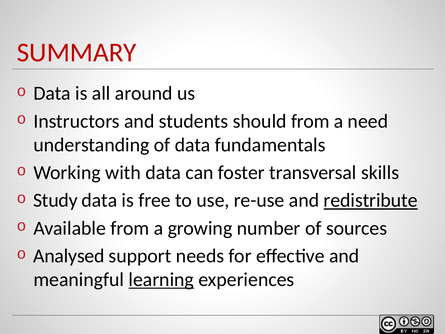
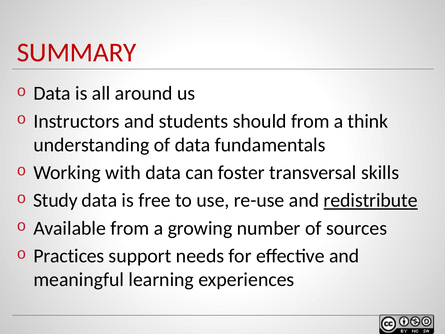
need: need -> think
Analysed: Analysed -> Practices
learning underline: present -> none
